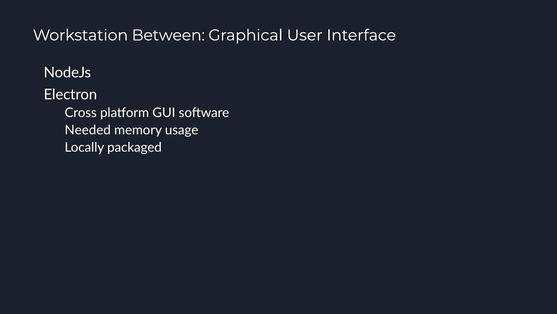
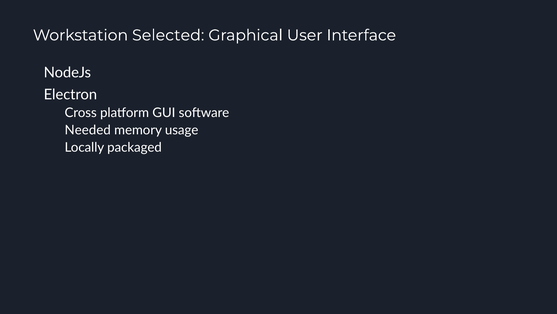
Between: Between -> Selected
